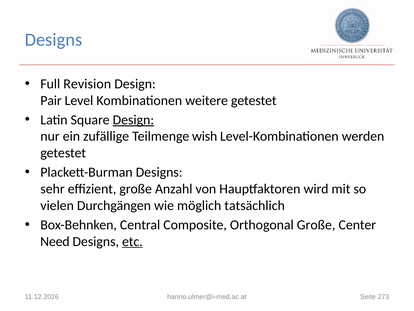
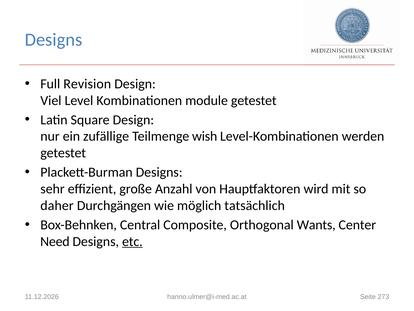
Pair: Pair -> Viel
weitere: weitere -> module
Design at (133, 120) underline: present -> none
vielen: vielen -> daher
Orthogonal Große: Große -> Wants
